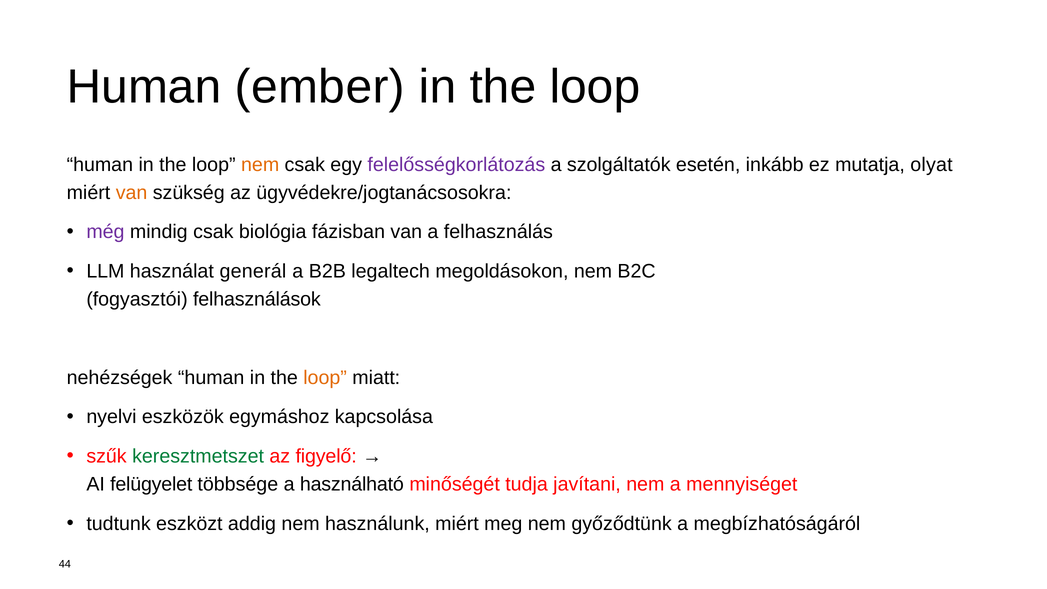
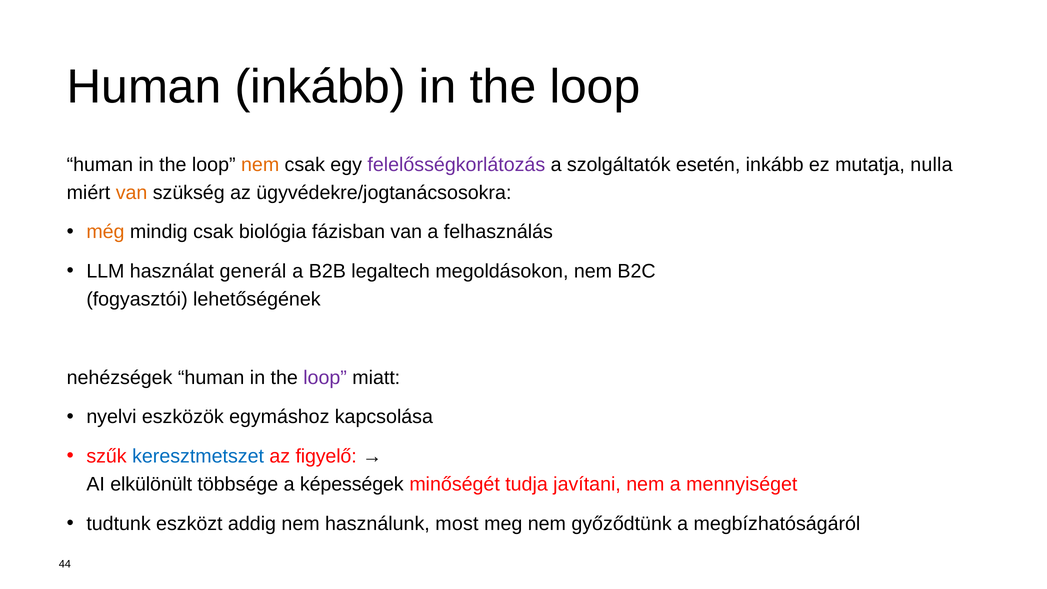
Human ember: ember -> inkább
olyat: olyat -> nulla
még colour: purple -> orange
felhasználások: felhasználások -> lehetőségének
loop at (325, 378) colour: orange -> purple
keresztmetszet colour: green -> blue
felügyelet: felügyelet -> elkülönült
használható: használható -> képességek
használunk miért: miért -> most
